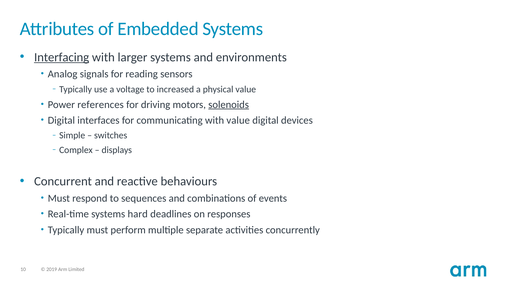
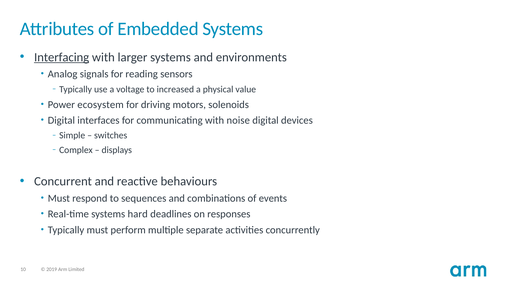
references: references -> ecosystem
solenoids underline: present -> none
with value: value -> noise
